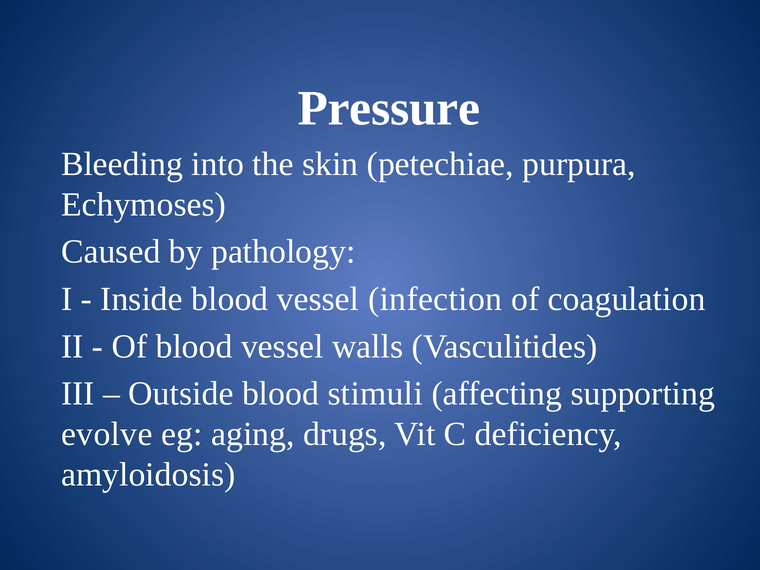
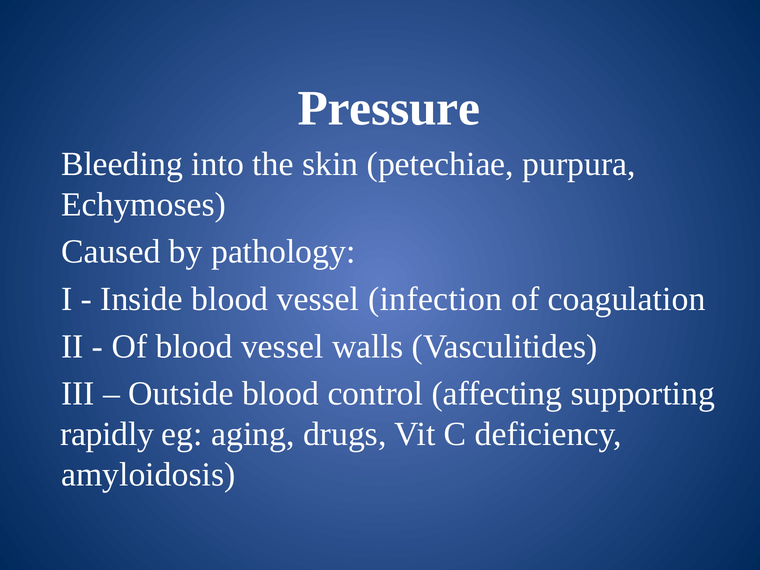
stimuli: stimuli -> control
evolve: evolve -> rapidly
